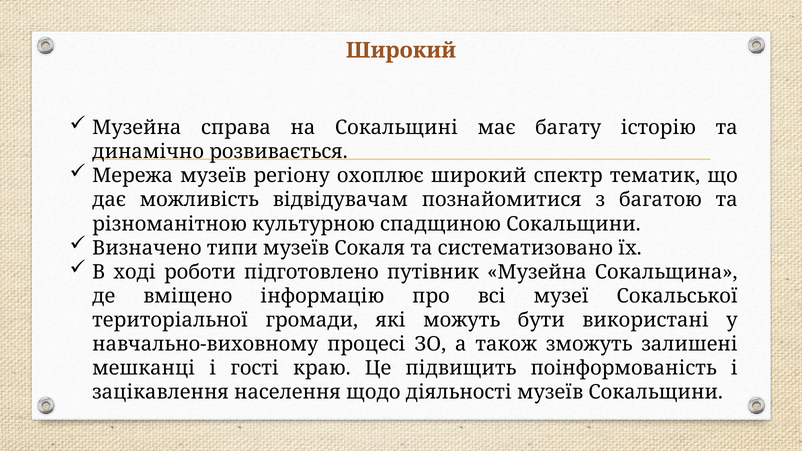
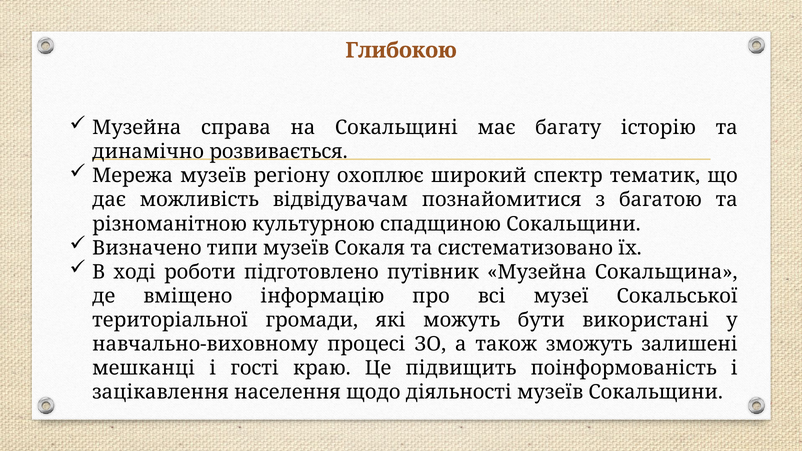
Широкий at (401, 50): Широкий -> Глибокою
